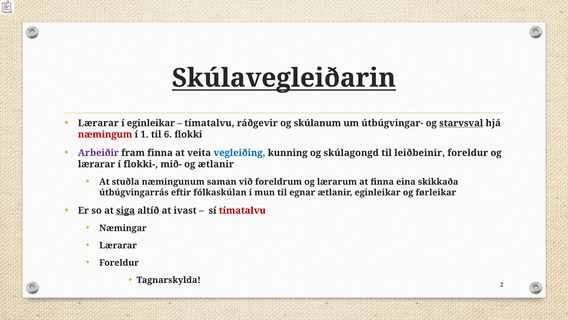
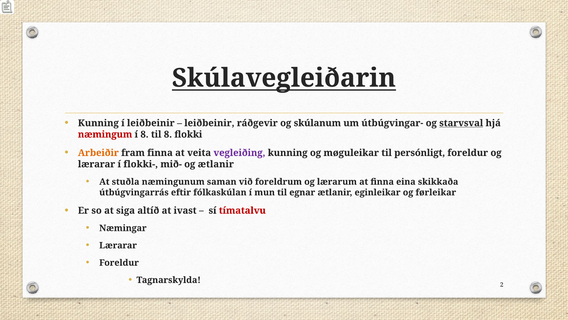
Lærarar at (98, 123): Lærarar -> Kunning
í eginleikar: eginleikar -> leiðbeinir
tímatalvu at (209, 123): tímatalvu -> leiðbeinir
í 1: 1 -> 8
til 6: 6 -> 8
Arbeiðir colour: purple -> orange
vegleiðing colour: blue -> purple
skúlagongd: skúlagongd -> møguleikar
leiðbeinir: leiðbeinir -> persónligt
siga underline: present -> none
